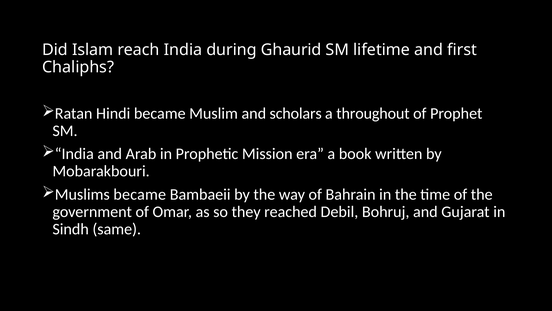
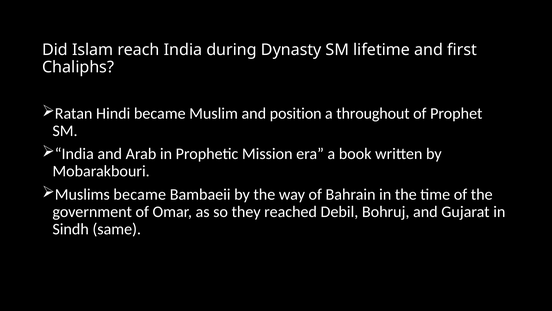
Ghaurid: Ghaurid -> Dynasty
scholars: scholars -> position
